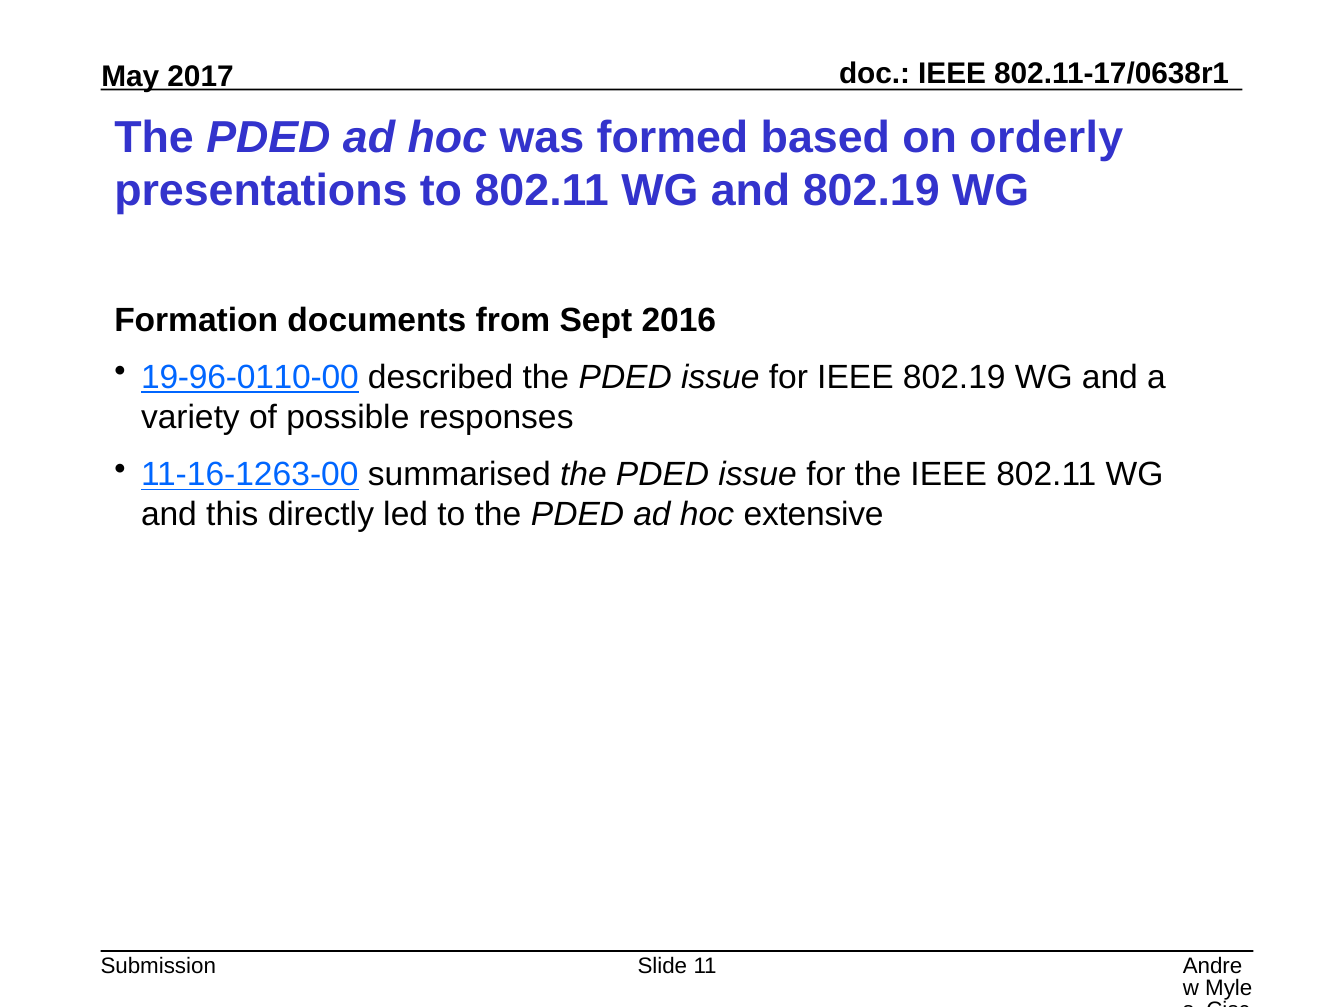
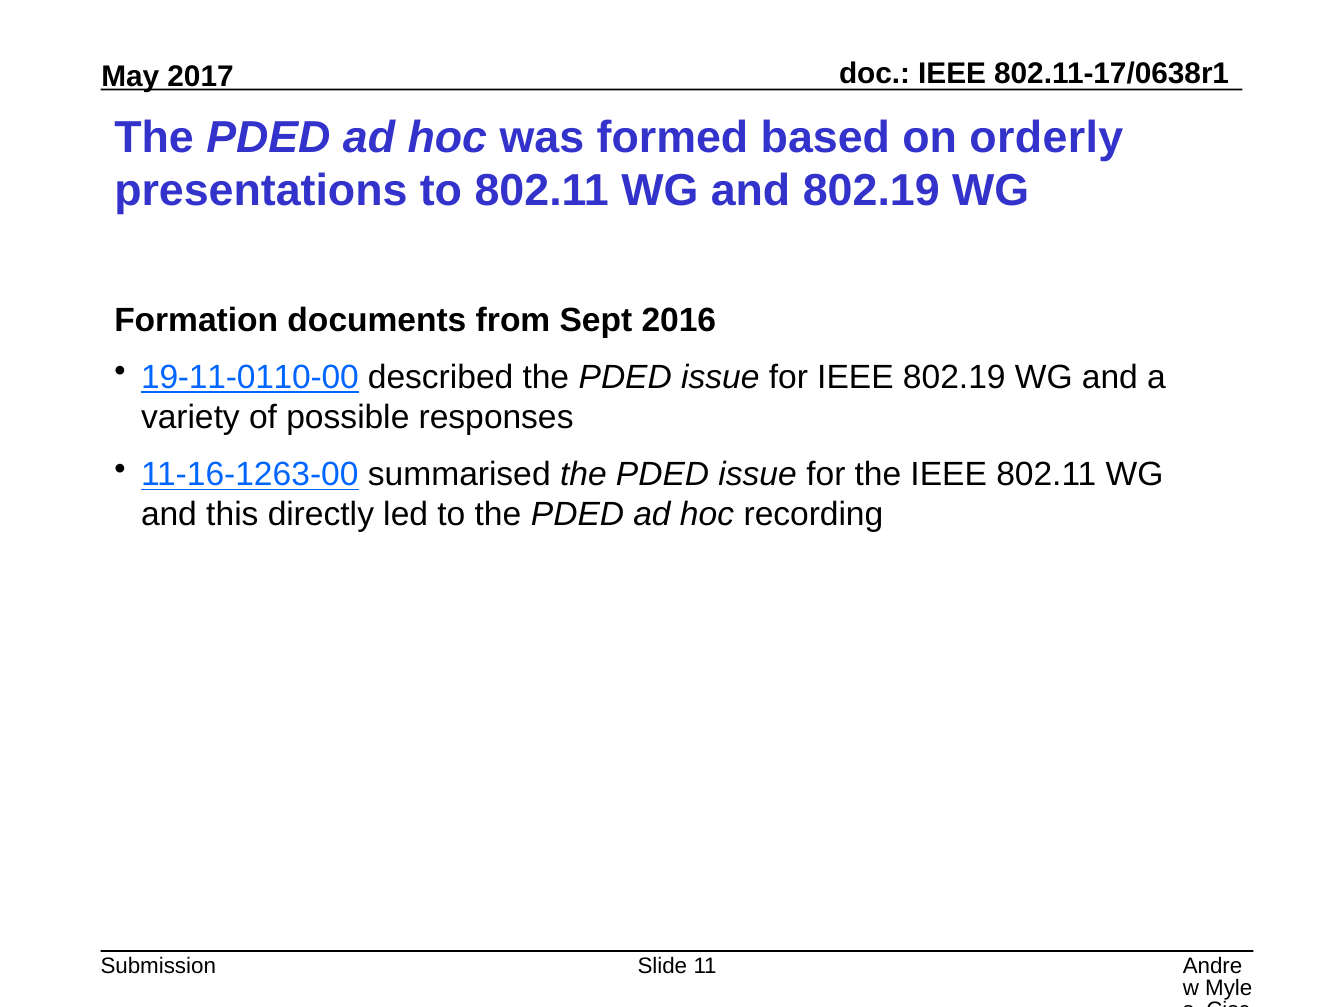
19-96-0110-00: 19-96-0110-00 -> 19-11-0110-00
extensive: extensive -> recording
